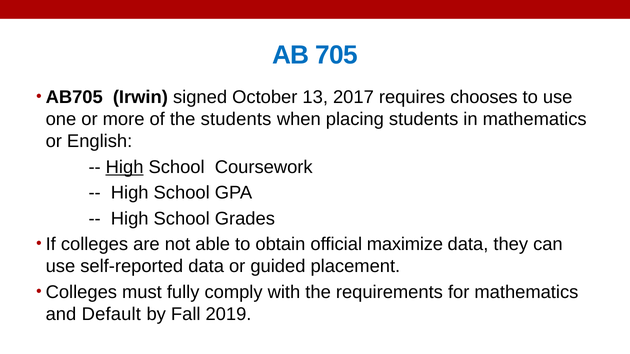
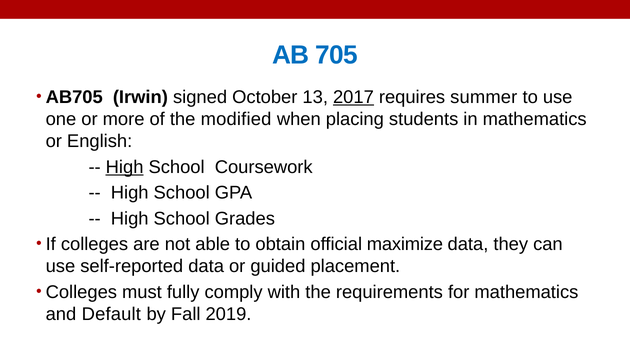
2017 underline: none -> present
chooses: chooses -> summer
the students: students -> modified
